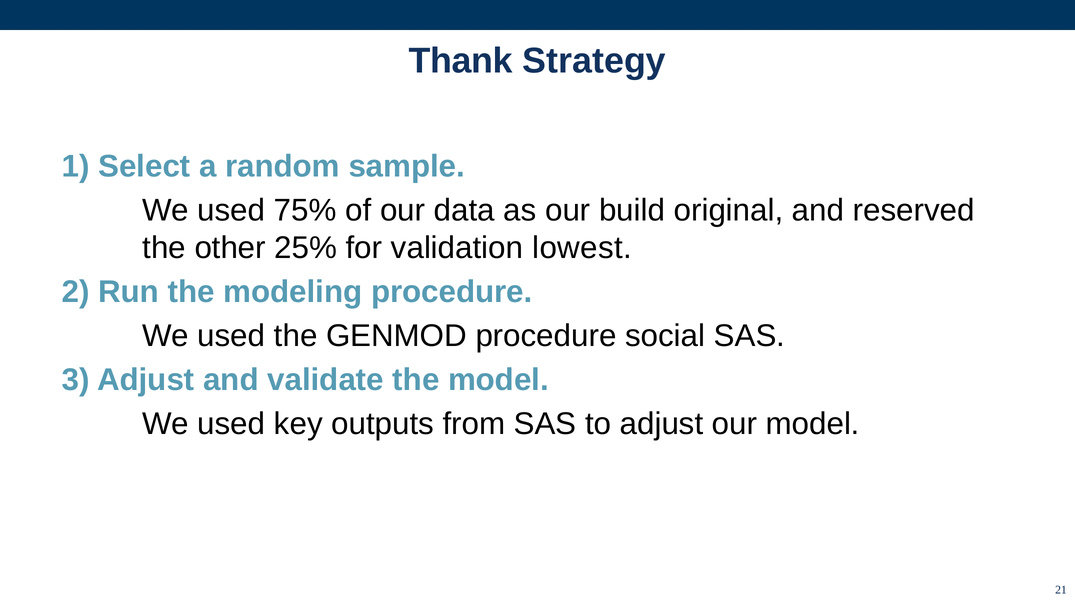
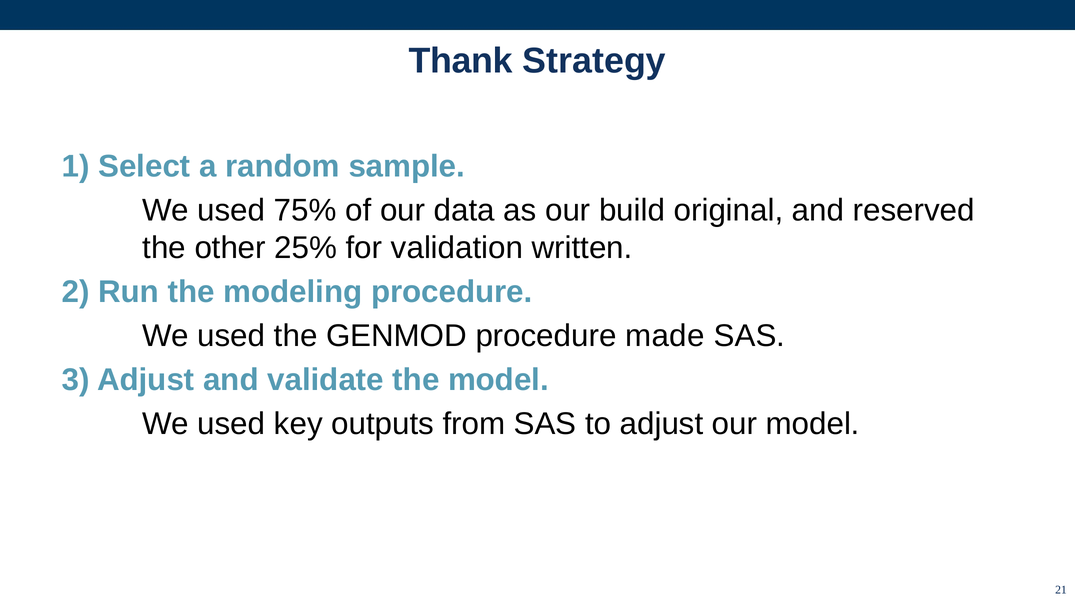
lowest: lowest -> written
social: social -> made
